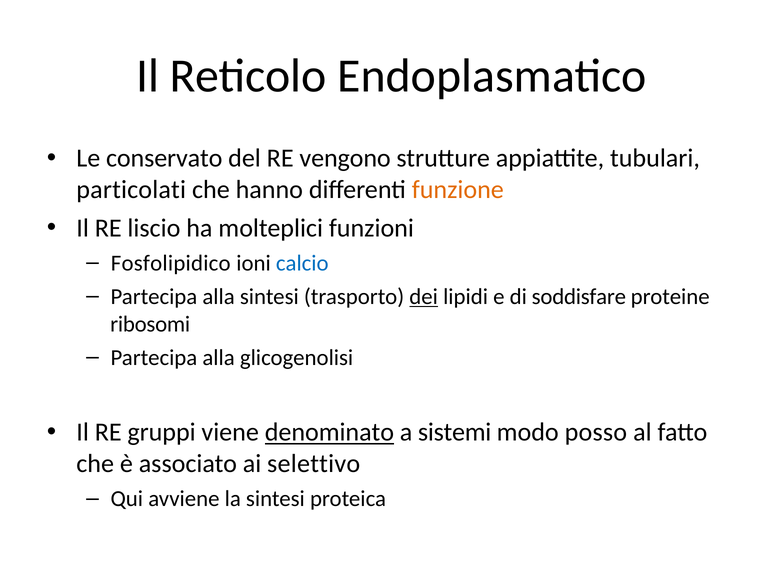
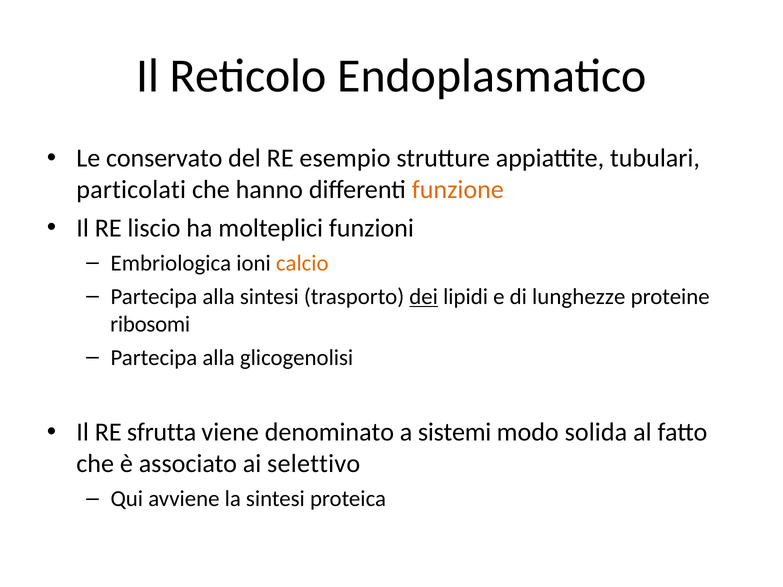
vengono: vengono -> esempio
Fosfolipidico: Fosfolipidico -> Embriologica
calcio colour: blue -> orange
soddisfare: soddisfare -> lunghezze
gruppi: gruppi -> sfrutta
denominato underline: present -> none
posso: posso -> solida
